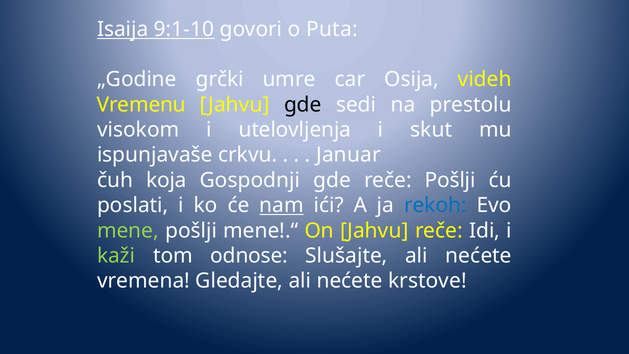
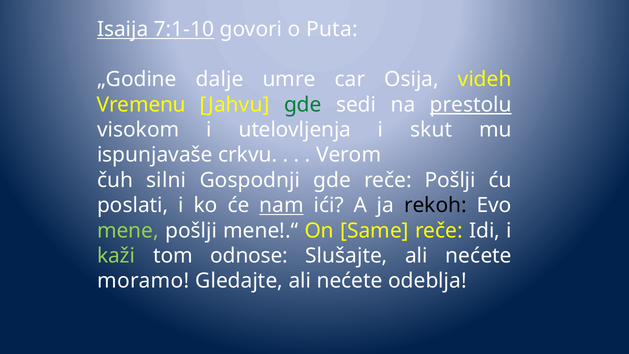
9:1-10: 9:1-10 -> 7:1-10
grčki: grčki -> dalje
gde at (303, 105) colour: black -> green
prestolu underline: none -> present
Januar: Januar -> Verom
koja: koja -> silni
rekoh colour: blue -> black
On Jahvu: Jahvu -> Same
vremena: vremena -> moramo
krstove: krstove -> odeblja
